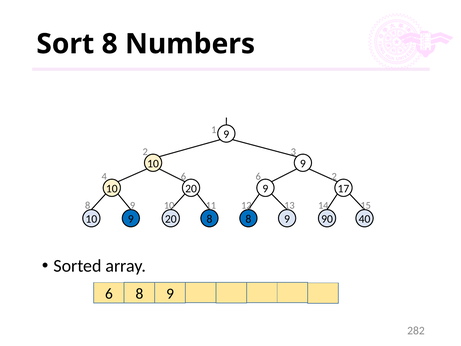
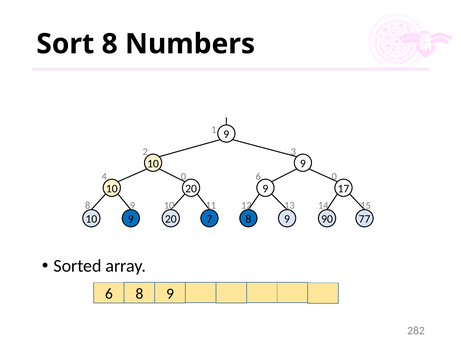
4 6: 6 -> 0
6 2: 2 -> 0
20 8: 8 -> 7
40: 40 -> 77
